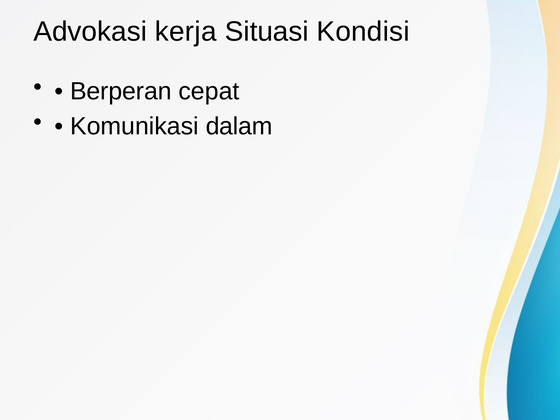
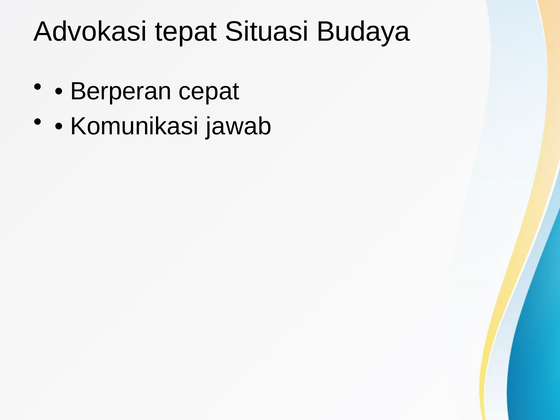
kerja: kerja -> tepat
Kondisi: Kondisi -> Budaya
dalam: dalam -> jawab
